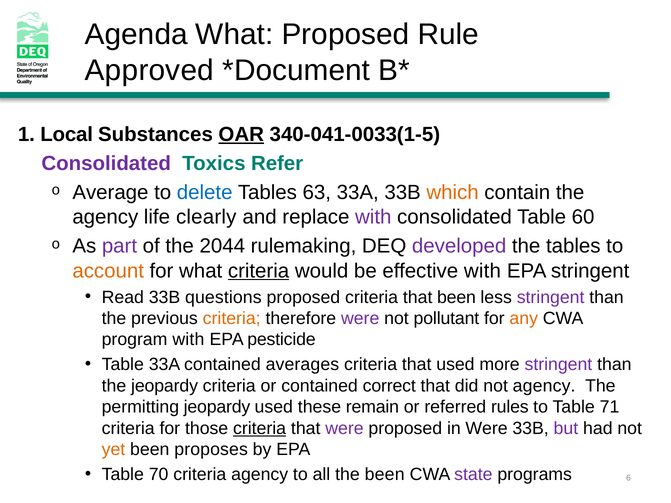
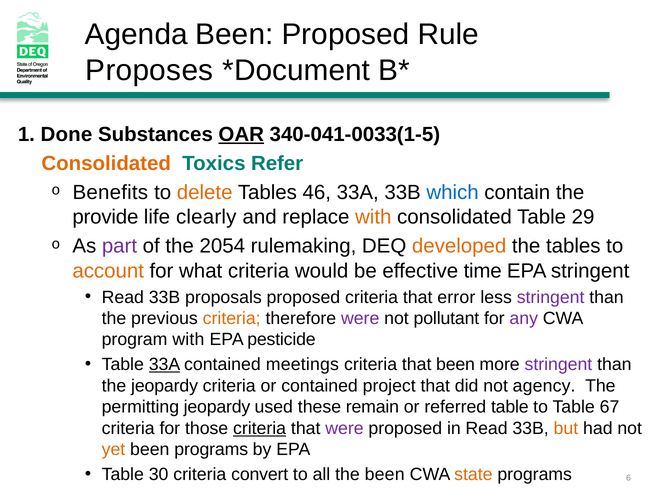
Agenda What: What -> Been
Approved: Approved -> Proposes
Local: Local -> Done
Consolidated at (106, 164) colour: purple -> orange
Average: Average -> Benefits
delete colour: blue -> orange
63: 63 -> 46
which colour: orange -> blue
agency at (105, 217): agency -> provide
with at (373, 217) colour: purple -> orange
60: 60 -> 29
2044: 2044 -> 2054
developed colour: purple -> orange
criteria at (259, 271) underline: present -> none
effective with: with -> time
questions: questions -> proposals
that been: been -> error
any colour: orange -> purple
33A at (165, 365) underline: none -> present
averages: averages -> meetings
that used: used -> been
correct: correct -> project
referred rules: rules -> table
71: 71 -> 67
in Were: Were -> Read
but colour: purple -> orange
been proposes: proposes -> programs
70: 70 -> 30
criteria agency: agency -> convert
state colour: purple -> orange
